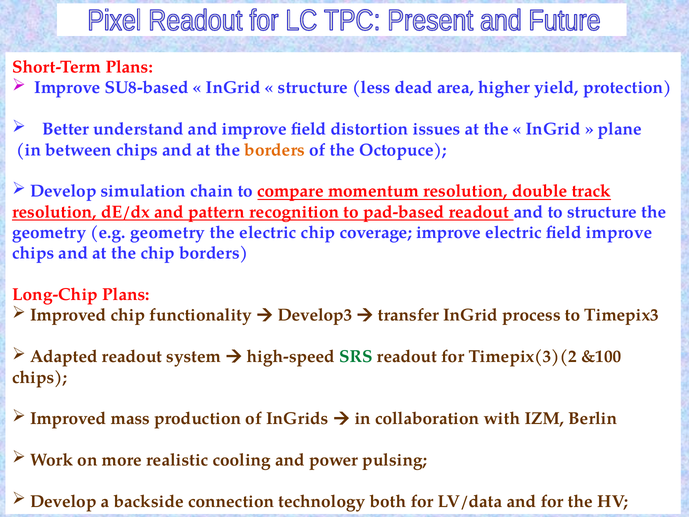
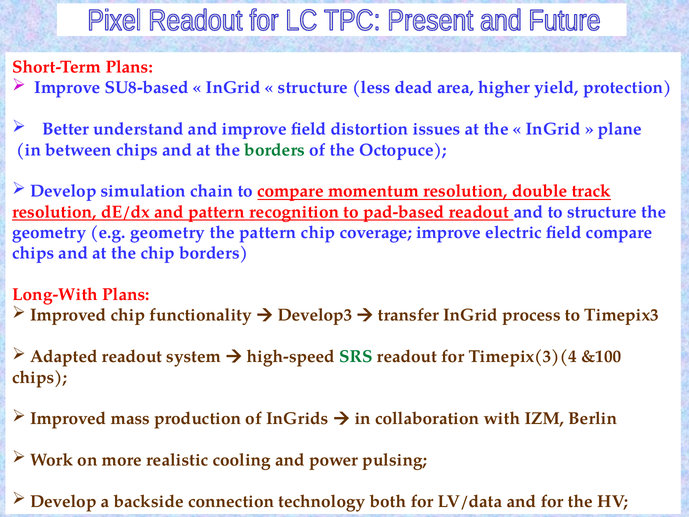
borders at (275, 150) colour: orange -> green
the electric: electric -> pattern
field improve: improve -> compare
Long-Chip: Long-Chip -> Long-With
Timepix(3)(2: Timepix(3)(2 -> Timepix(3)(4
